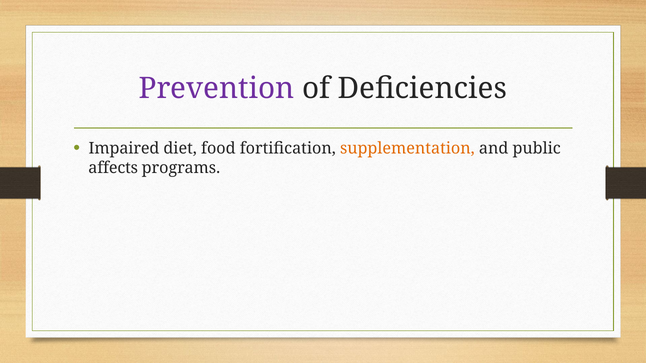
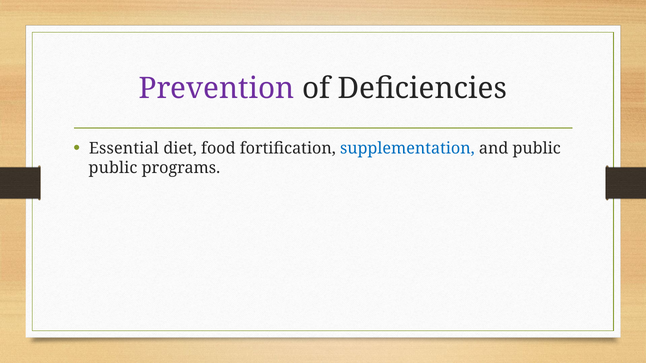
Impaired: Impaired -> Essential
supplementation colour: orange -> blue
affects at (113, 168): affects -> public
